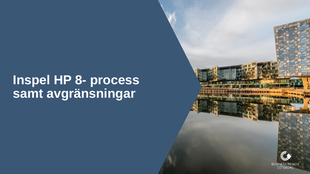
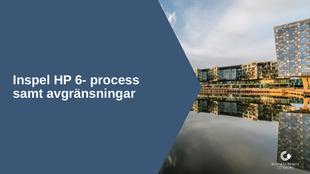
8-: 8- -> 6-
